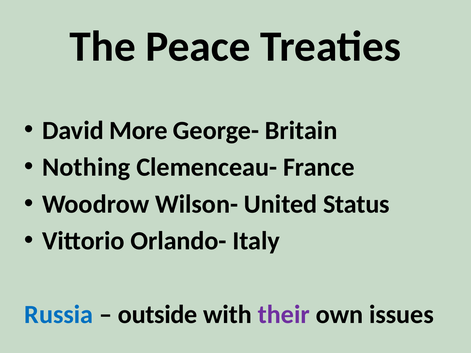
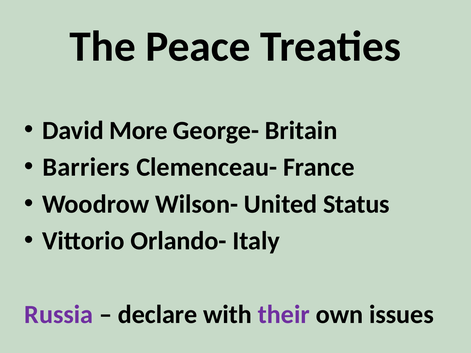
Nothing: Nothing -> Barriers
Russia colour: blue -> purple
outside: outside -> declare
